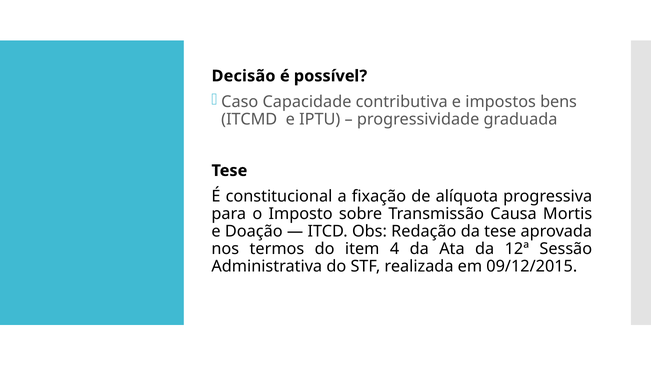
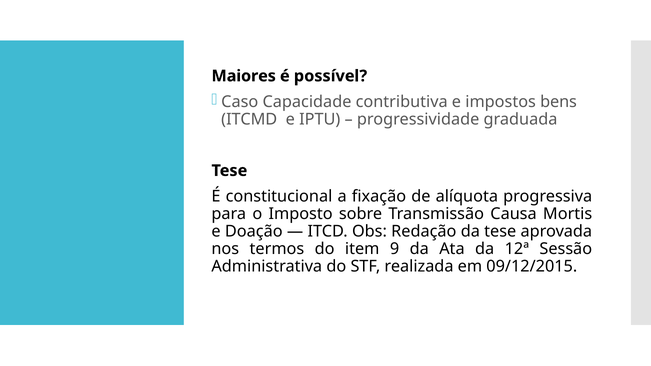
Decisão: Decisão -> Maiores
4: 4 -> 9
